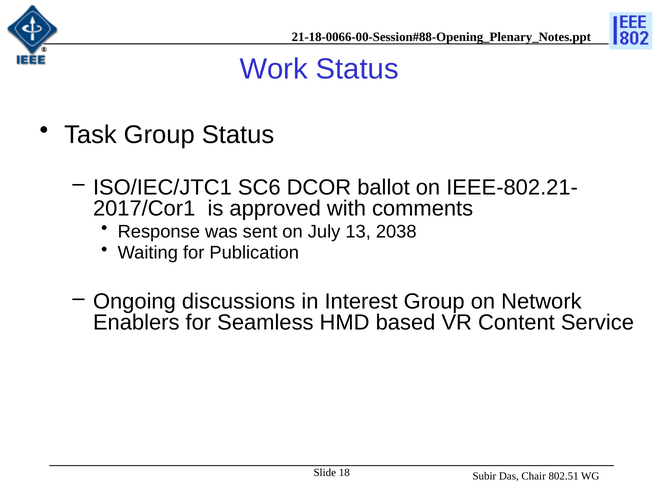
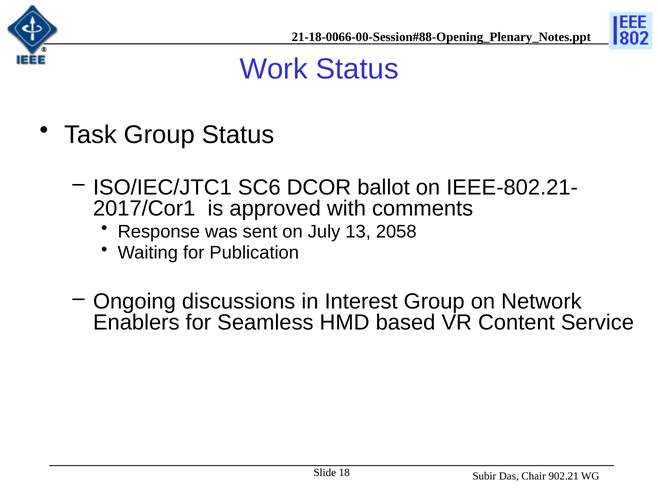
2038: 2038 -> 2058
802.51: 802.51 -> 902.21
